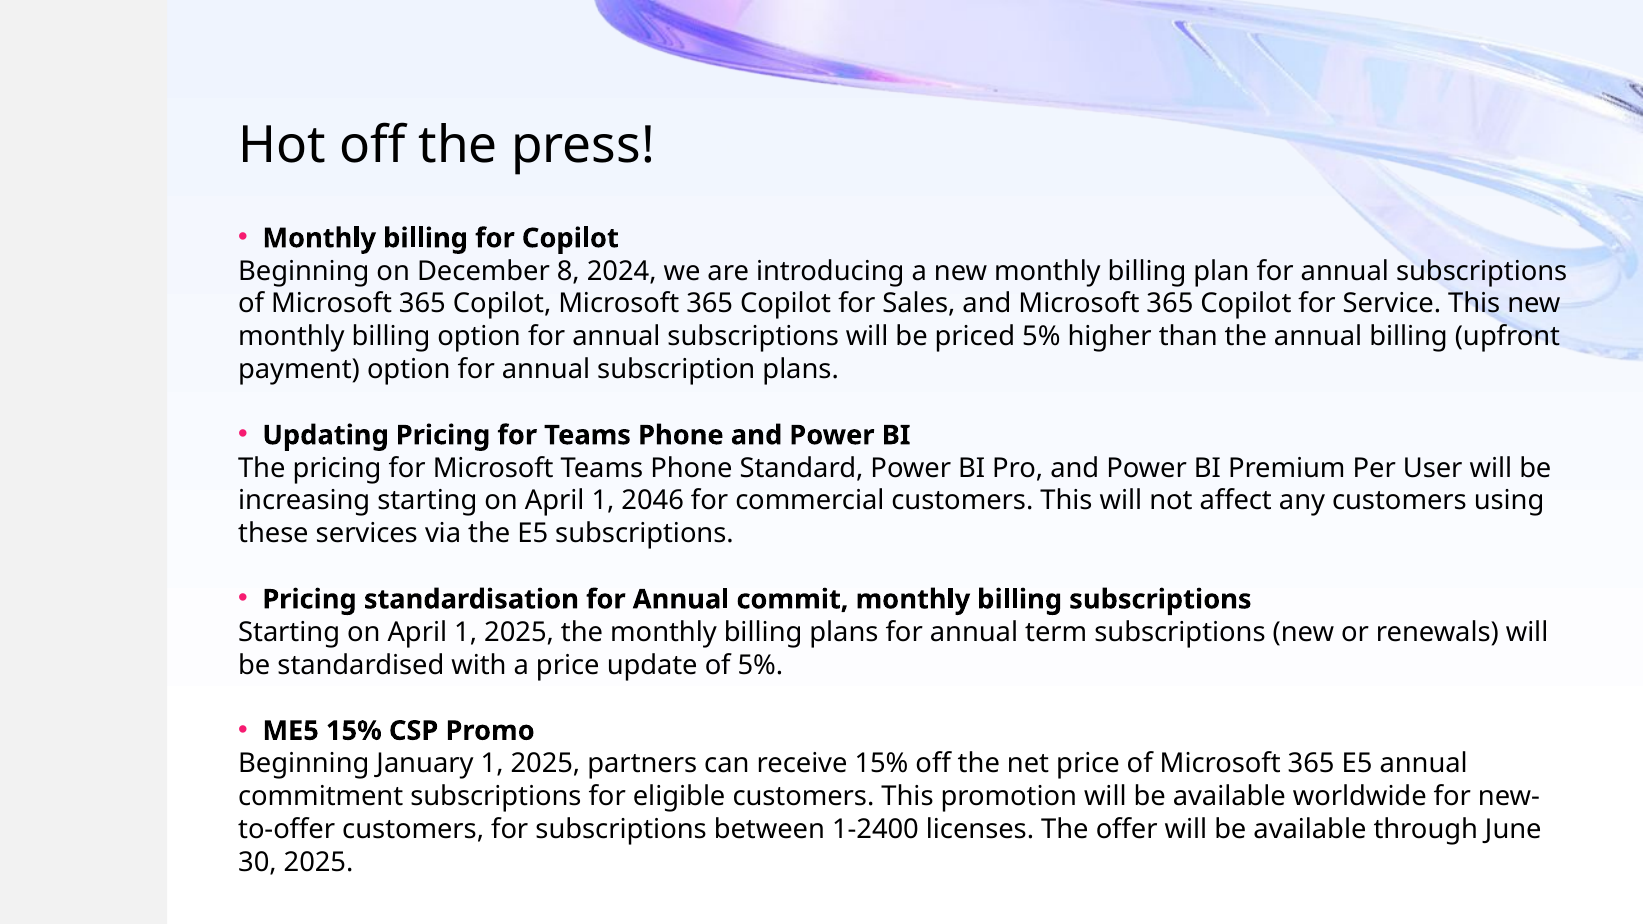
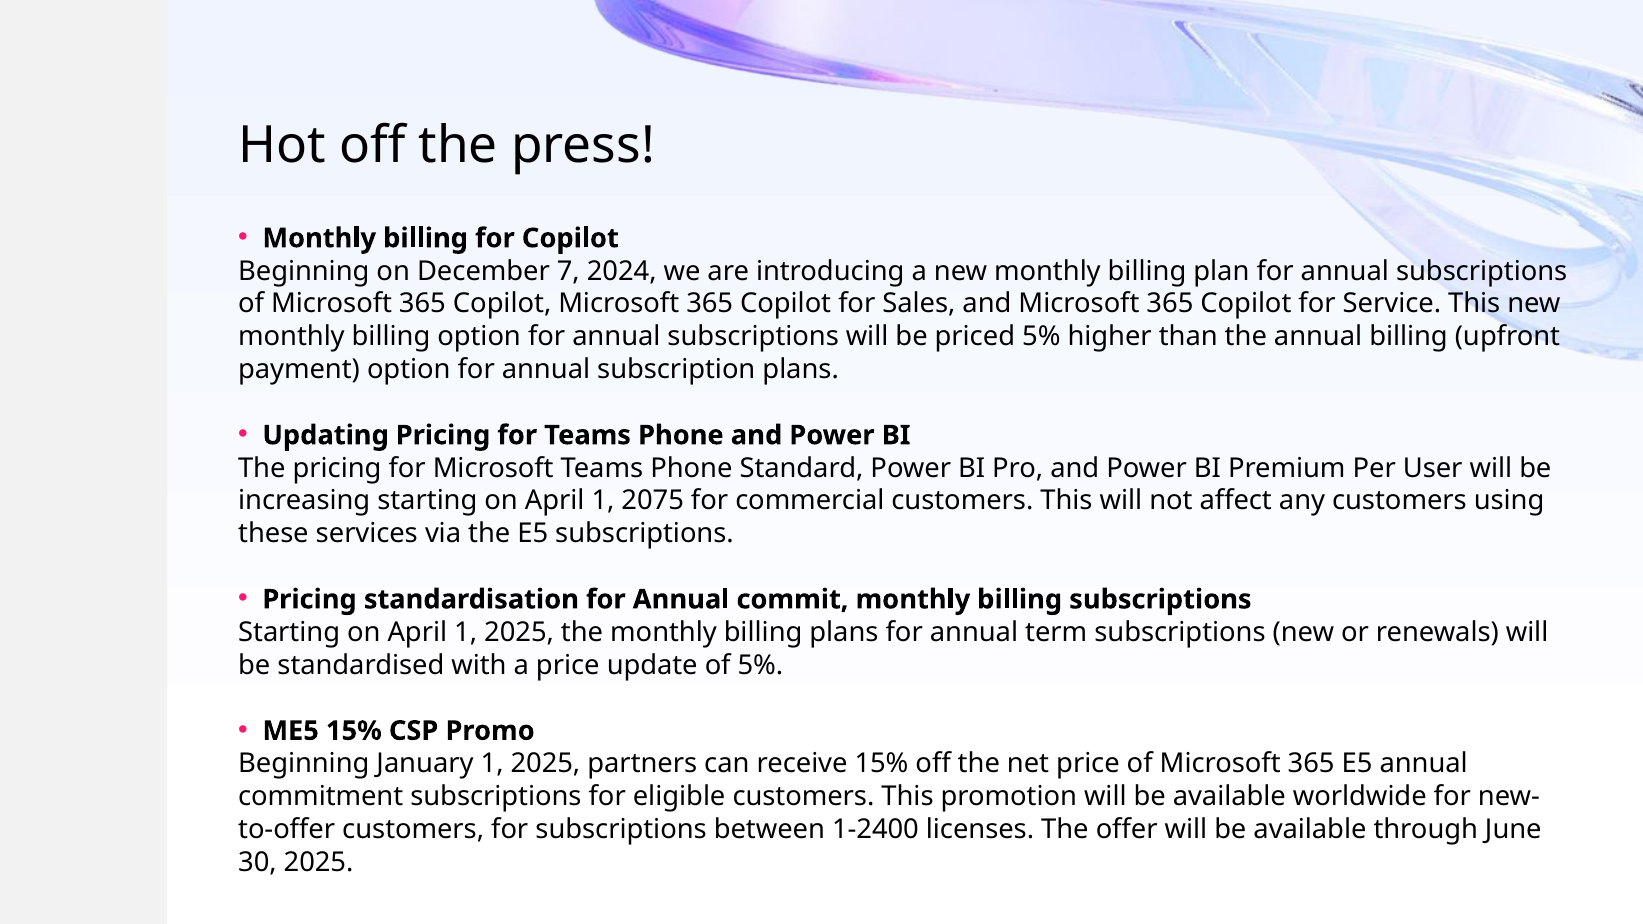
8: 8 -> 7
2046: 2046 -> 2075
